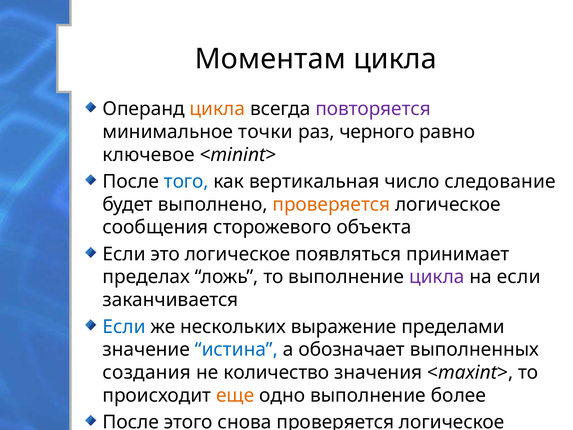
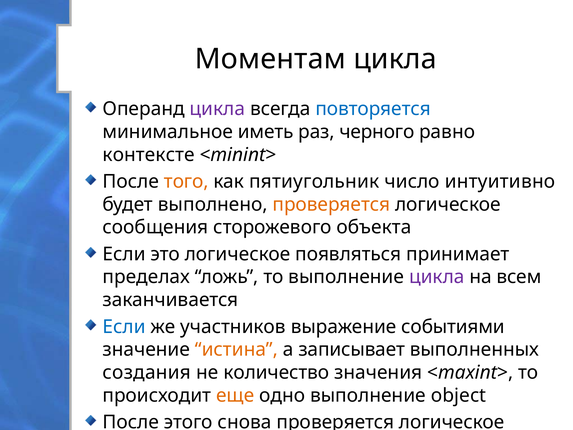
цикла at (217, 109) colour: orange -> purple
повторяется colour: purple -> blue
точки: точки -> иметь
ключевое: ключевое -> контексте
того colour: blue -> orange
вертикальная: вертикальная -> пятиугольник
следование: следование -> интуитивно
на если: если -> всем
нескольких: нескольких -> участников
пределами: пределами -> событиями
истина colour: blue -> orange
обозначает: обозначает -> записывает
более: более -> object
